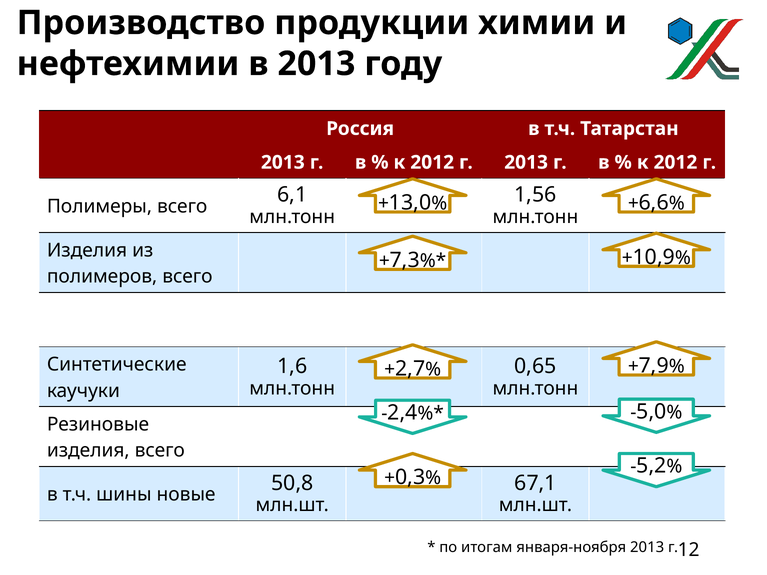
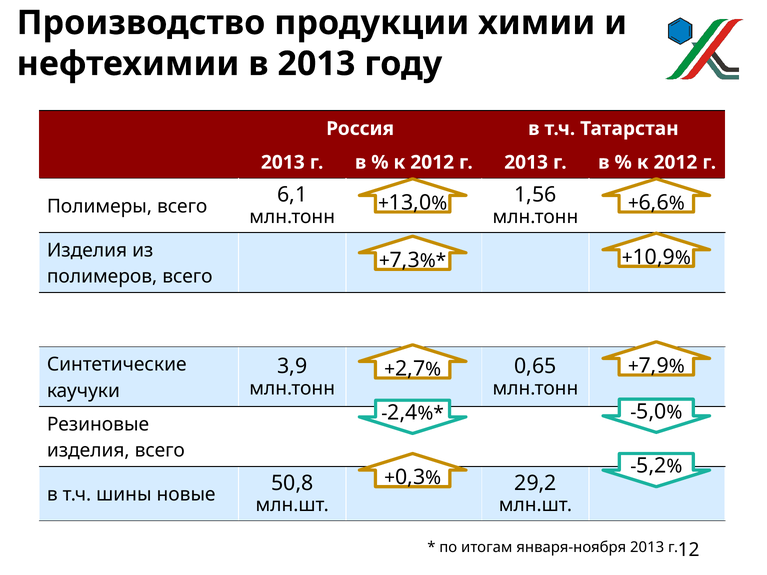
1,6: 1,6 -> 3,9
67,1: 67,1 -> 29,2
